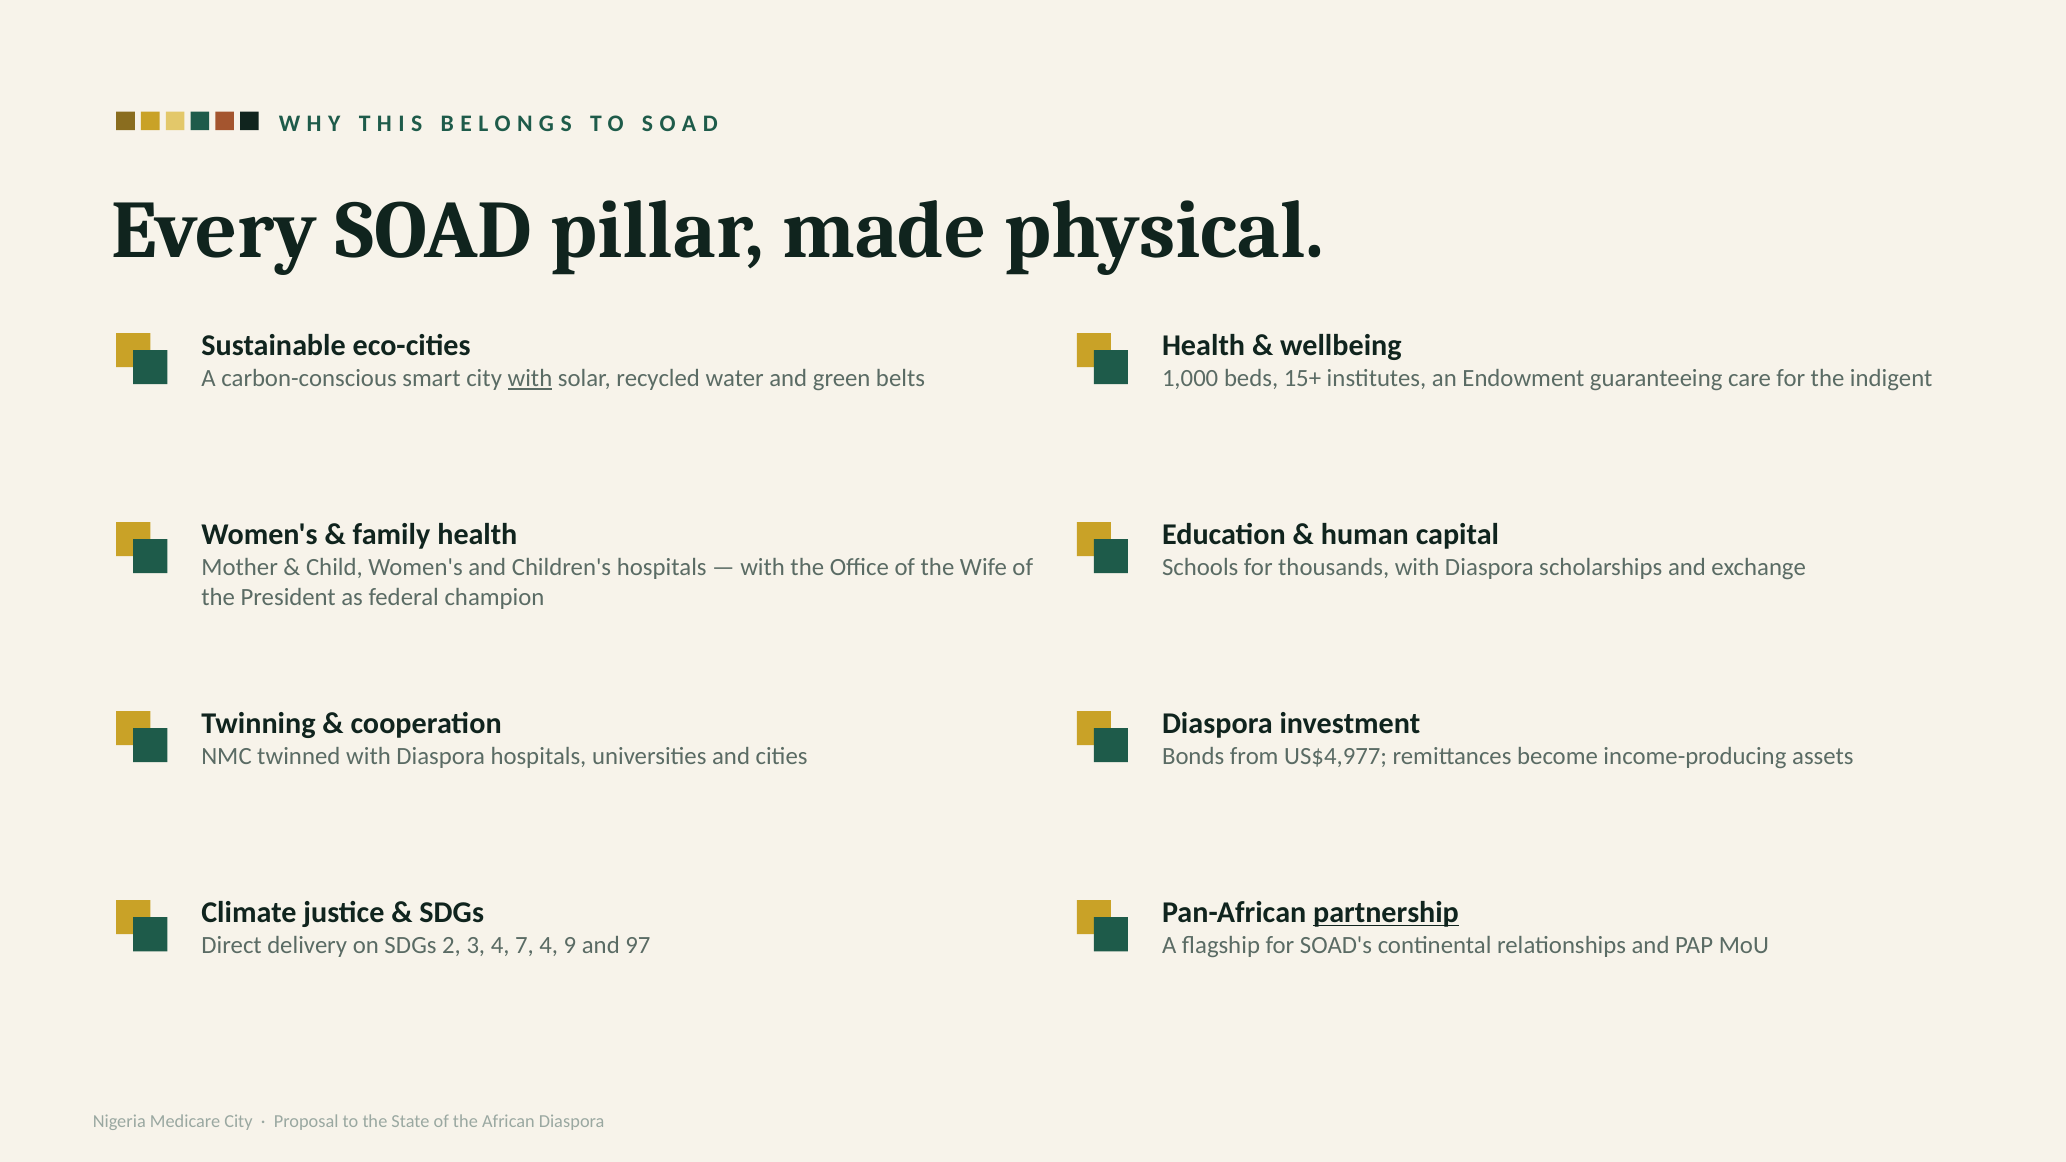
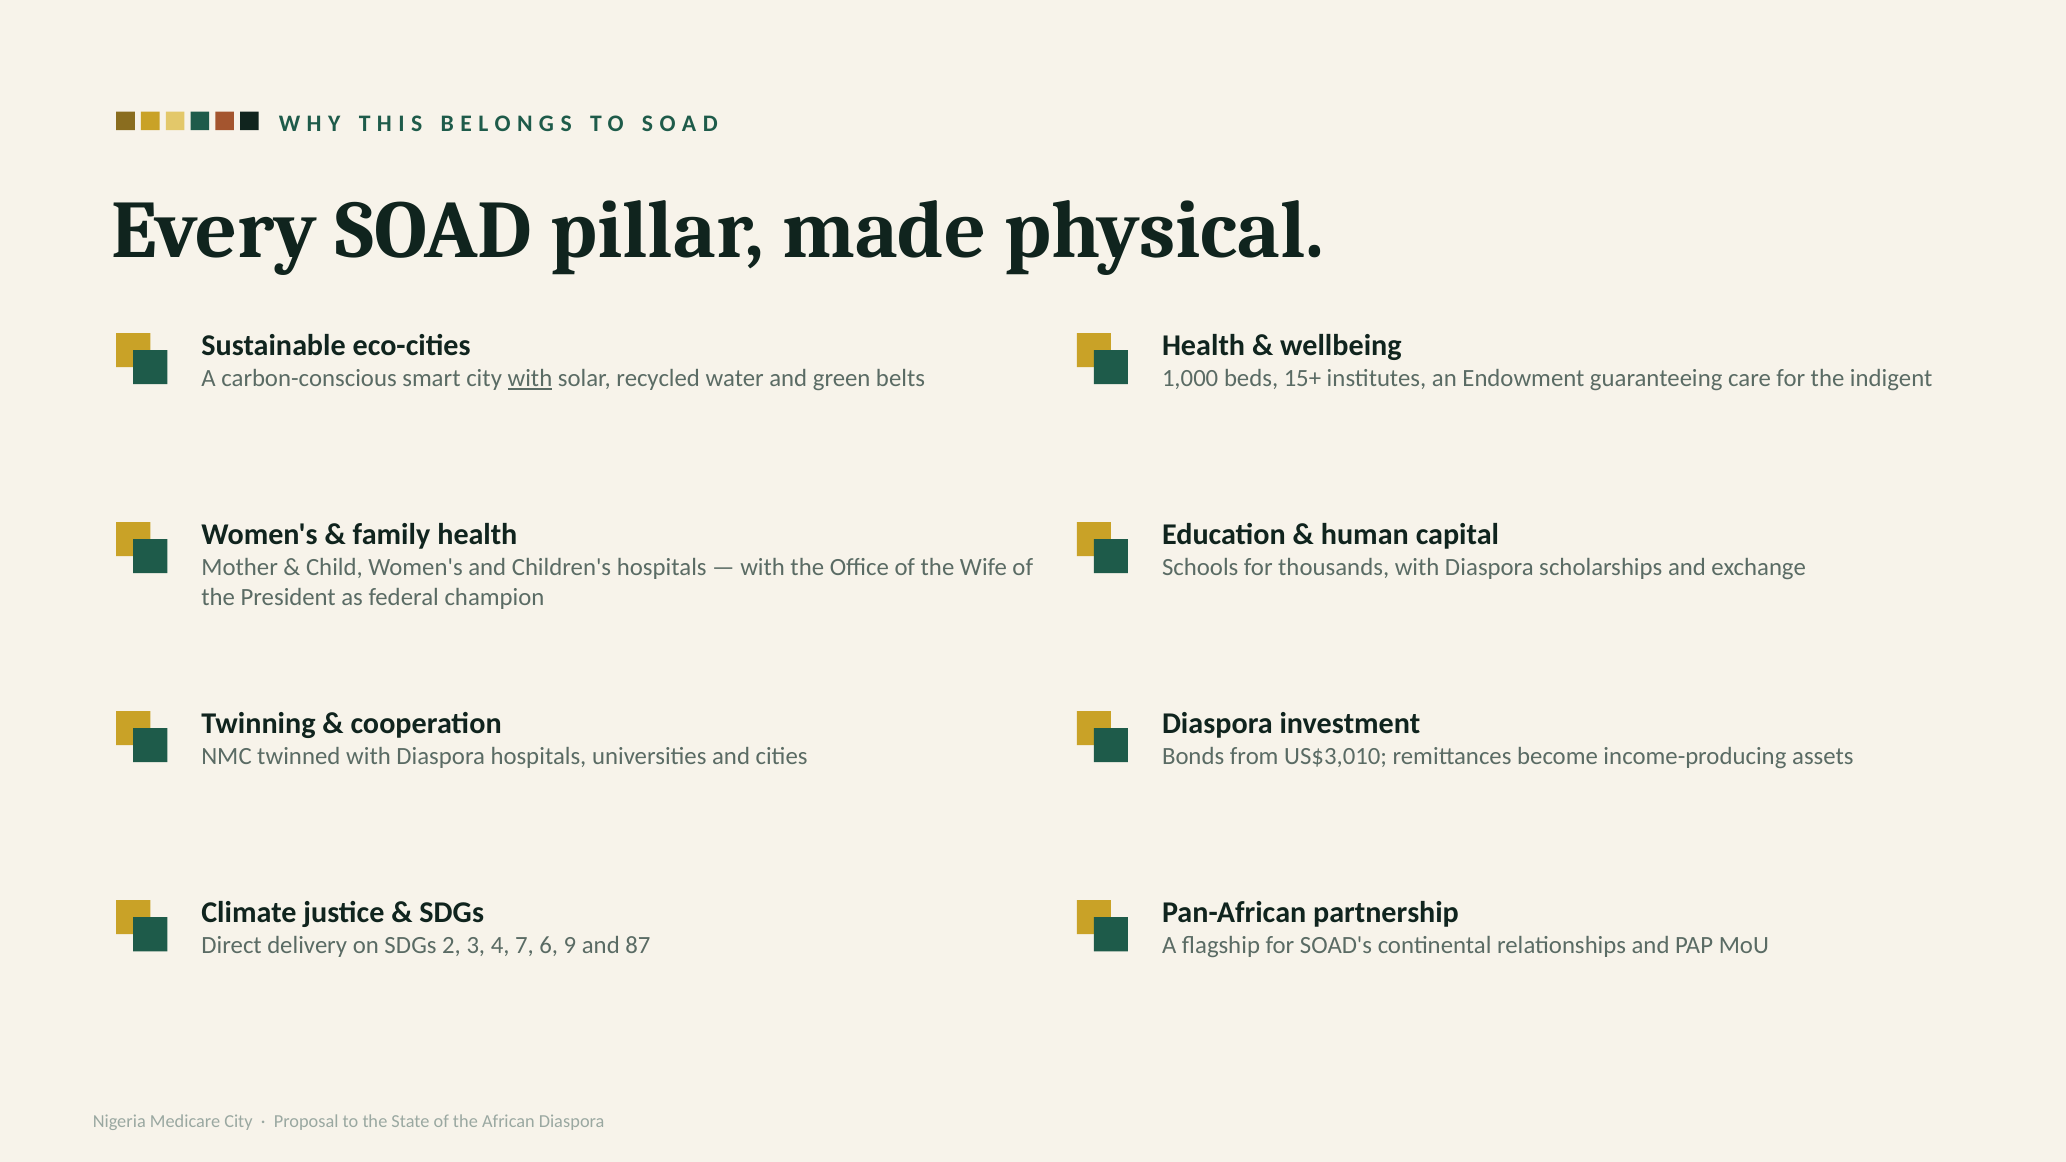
US$4,977: US$4,977 -> US$3,010
partnership underline: present -> none
7 4: 4 -> 6
97: 97 -> 87
